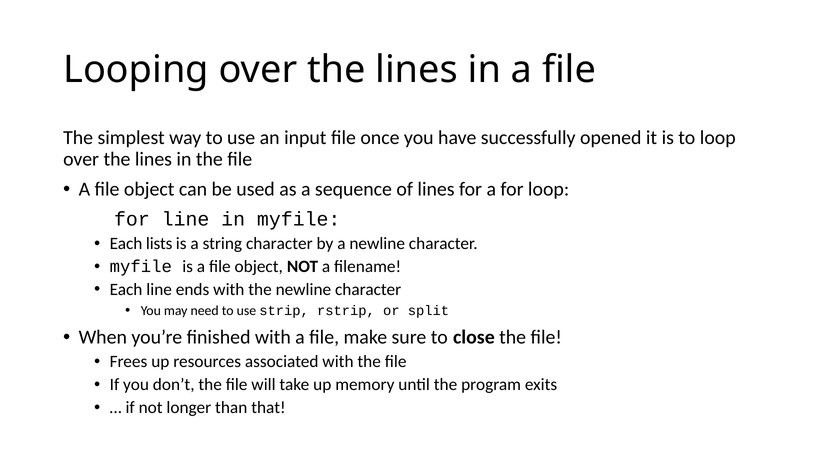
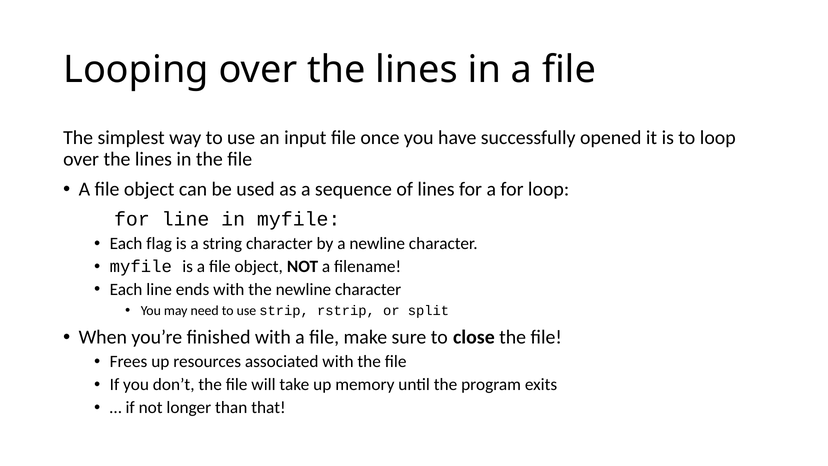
lists: lists -> flag
